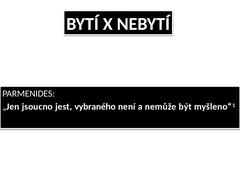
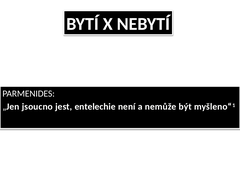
vybraného: vybraného -> entelechie
